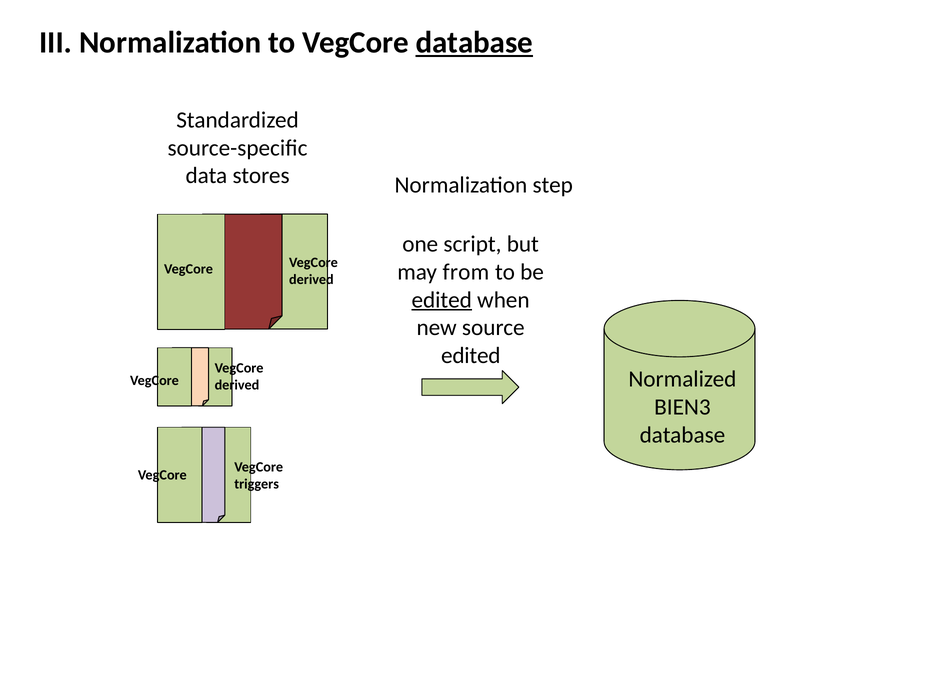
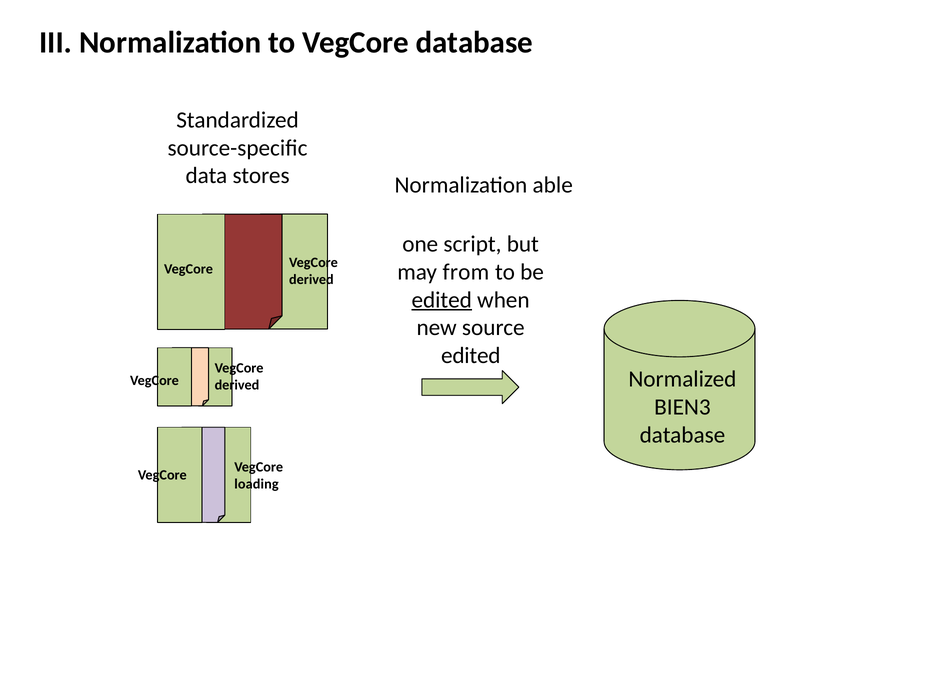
database at (474, 43) underline: present -> none
step: step -> able
triggers: triggers -> loading
